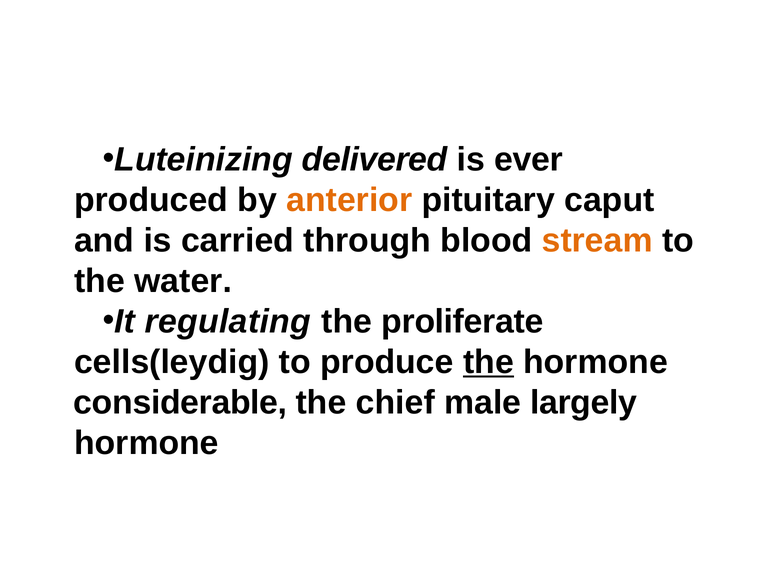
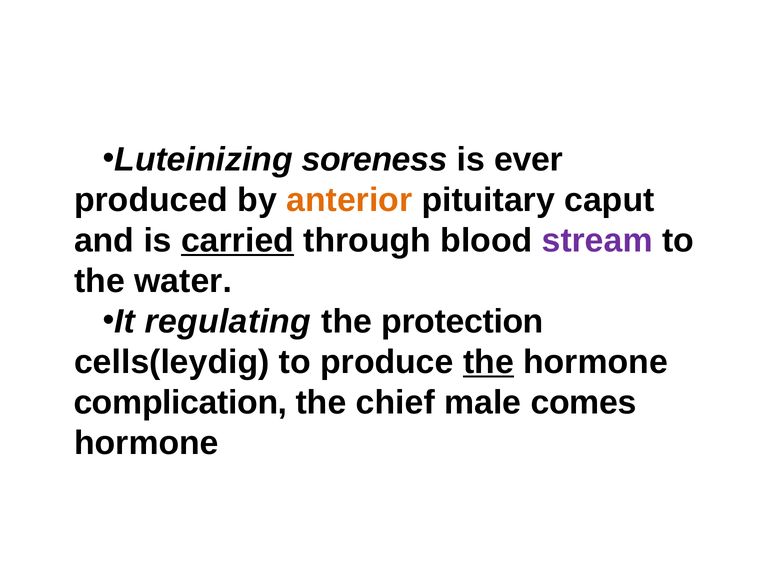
delivered: delivered -> soreness
carried underline: none -> present
stream colour: orange -> purple
proliferate: proliferate -> protection
considerable: considerable -> complication
largely: largely -> comes
